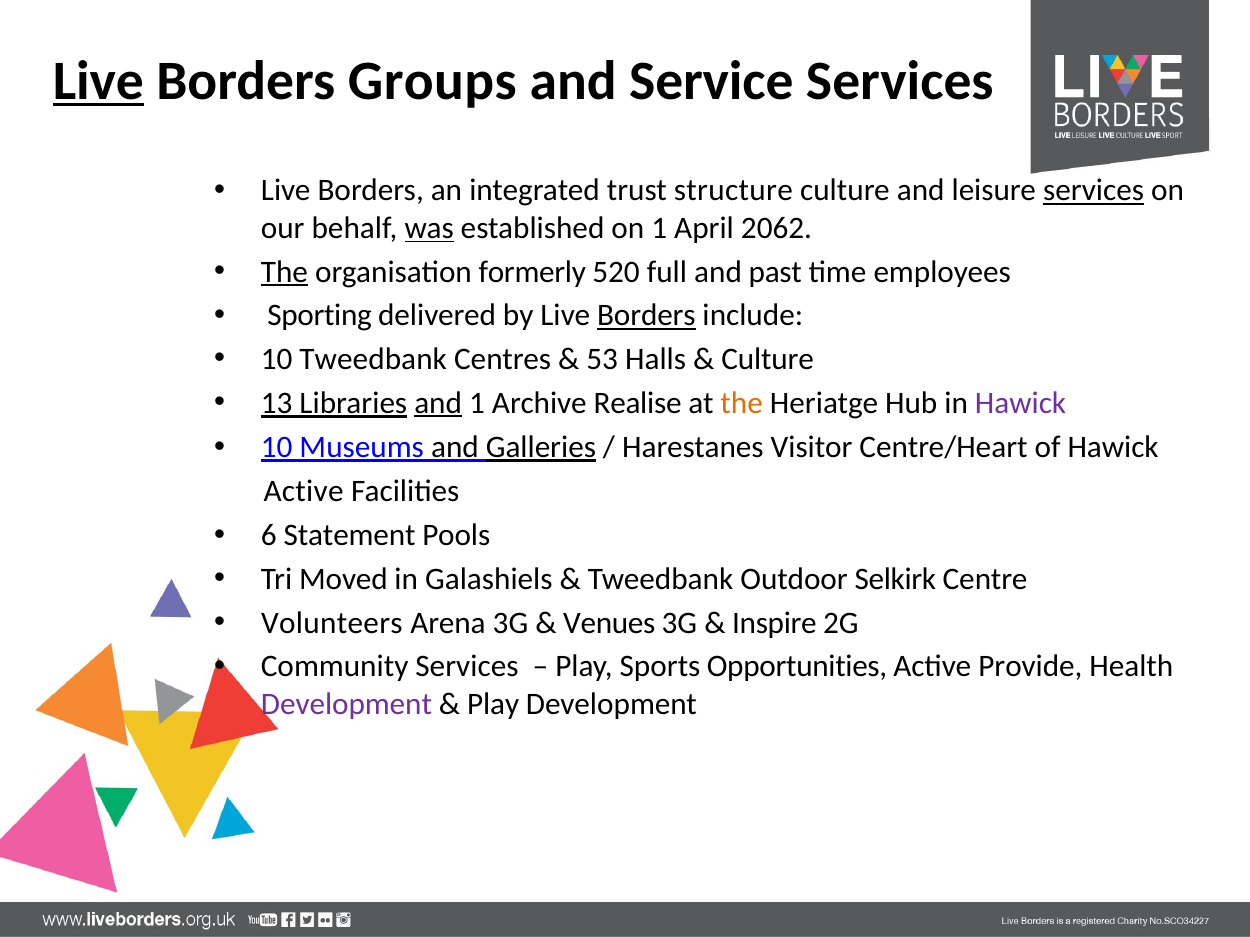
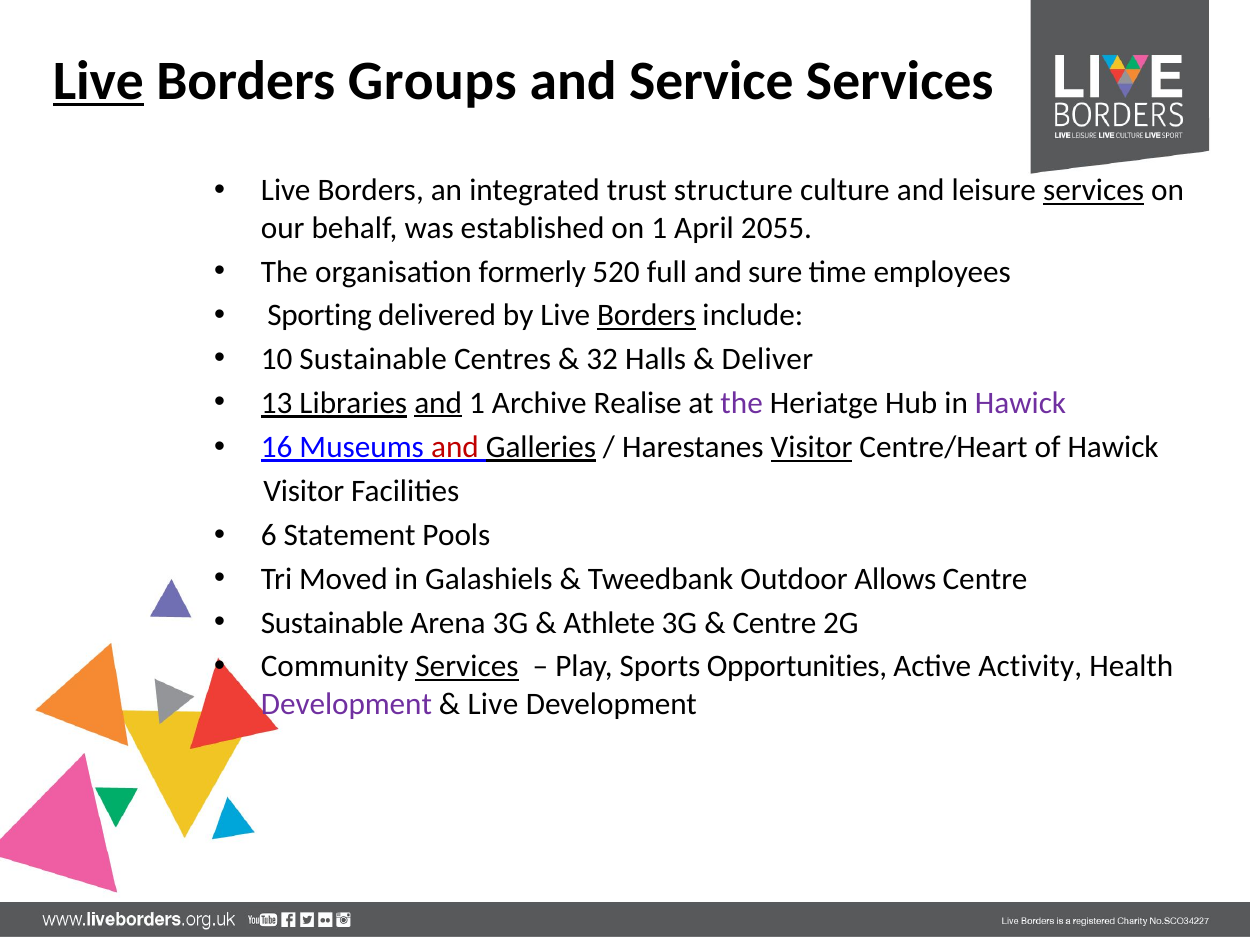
was underline: present -> none
2062: 2062 -> 2055
The at (284, 272) underline: present -> none
past: past -> sure
10 Tweedbank: Tweedbank -> Sustainable
53: 53 -> 32
Culture at (768, 359): Culture -> Deliver
the at (742, 403) colour: orange -> purple
10 at (277, 448): 10 -> 16
and at (455, 448) colour: black -> red
Visitor at (812, 448) underline: none -> present
Active at (304, 492): Active -> Visitor
Selkirk: Selkirk -> Allows
Volunteers at (332, 623): Volunteers -> Sustainable
Venues: Venues -> Athlete
Inspire at (774, 623): Inspire -> Centre
Services at (467, 667) underline: none -> present
Provide: Provide -> Activity
Play at (493, 704): Play -> Live
